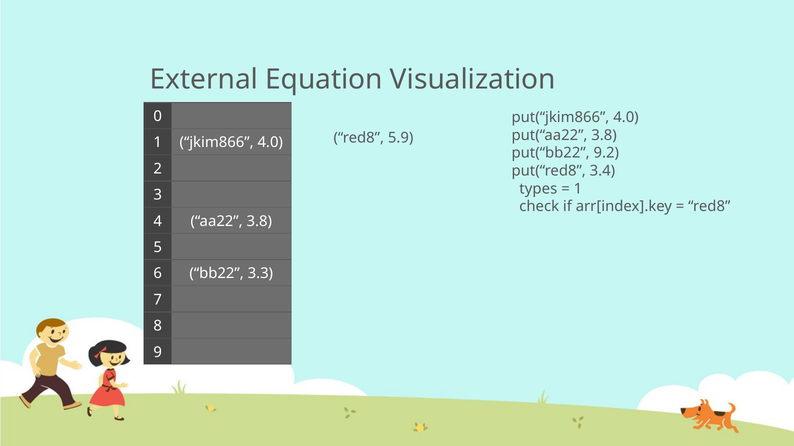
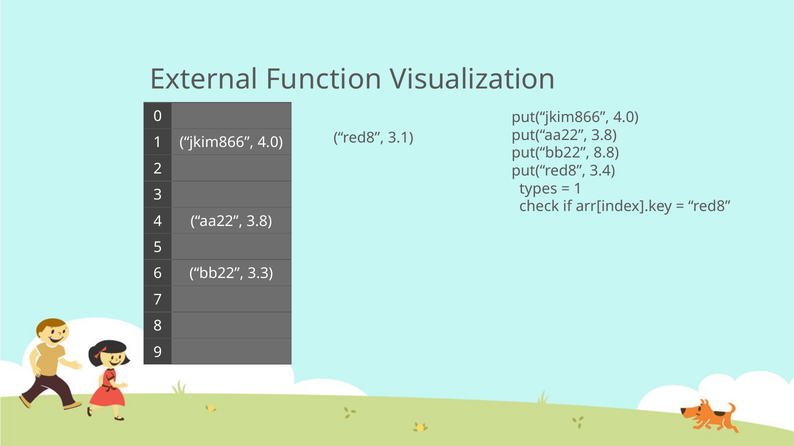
Equation: Equation -> Function
5.9: 5.9 -> 3.1
9.2: 9.2 -> 8.8
